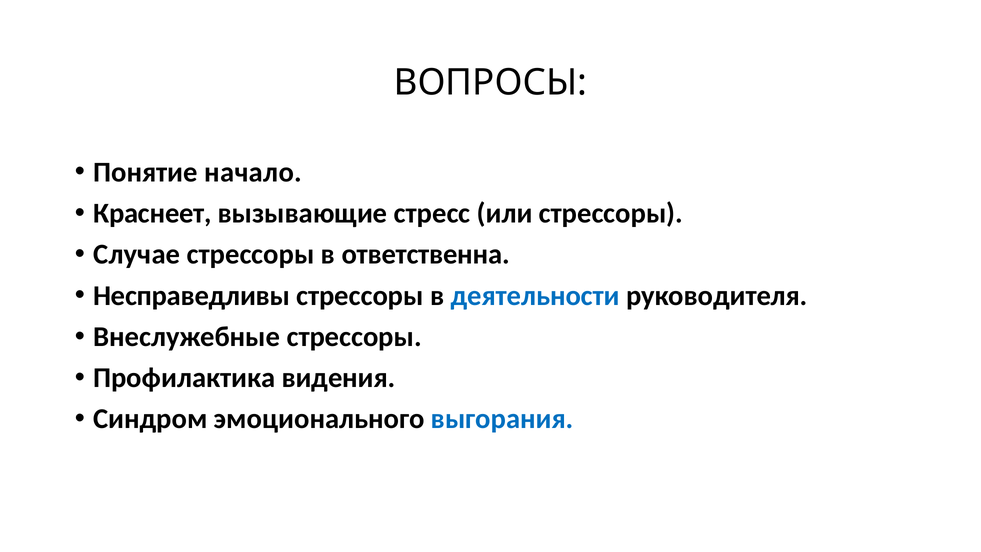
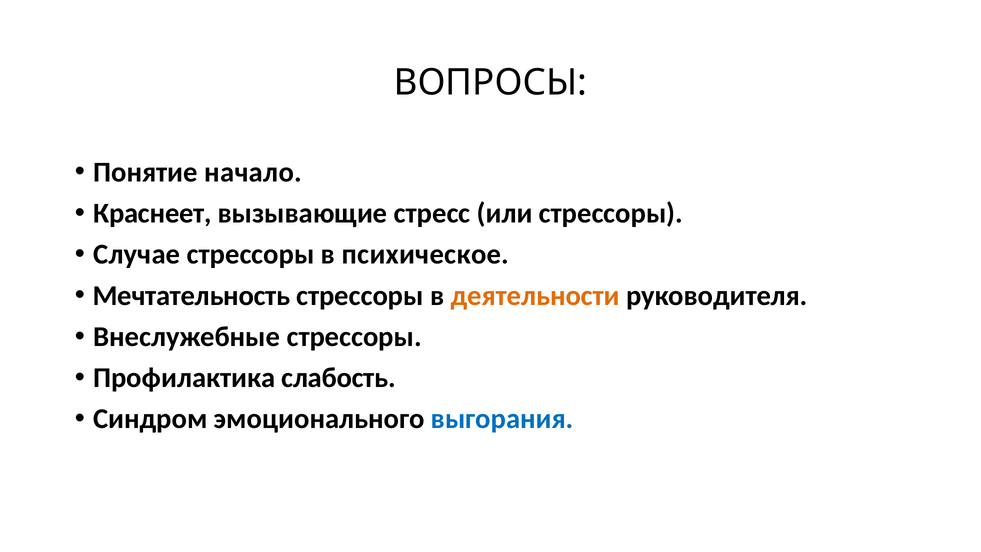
ответственна: ответственна -> психическое
Несправедливы: Несправедливы -> Мечтательность
деятельности colour: blue -> orange
видения: видения -> слабость
